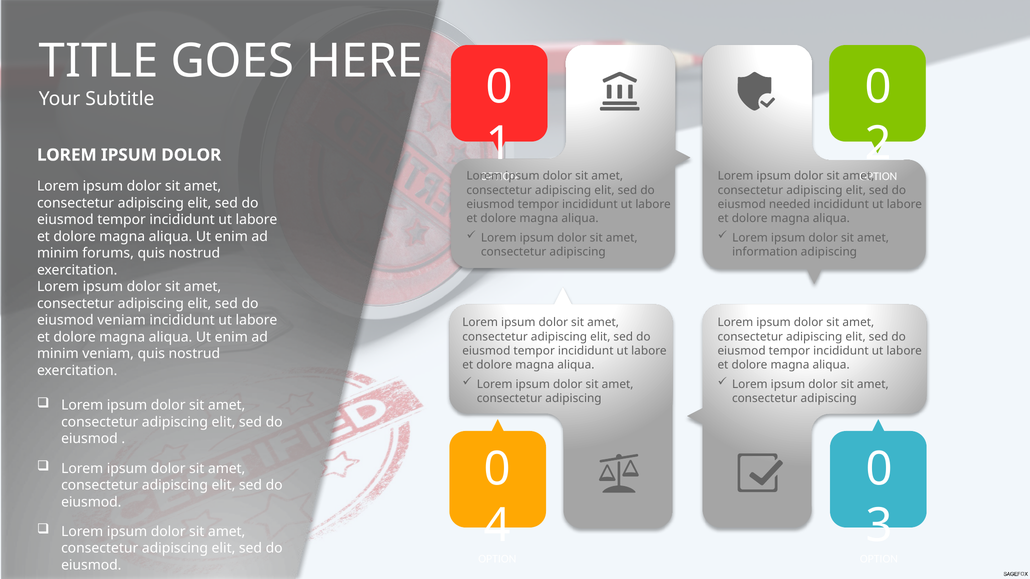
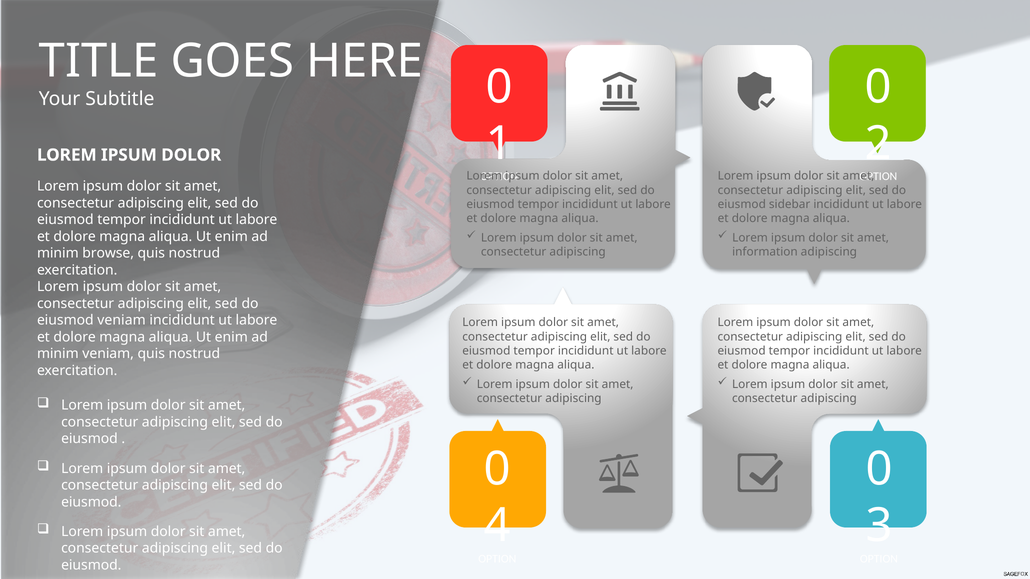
needed: needed -> sidebar
forums: forums -> browse
